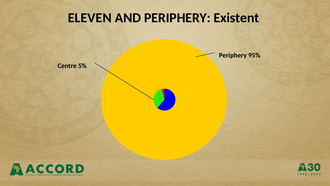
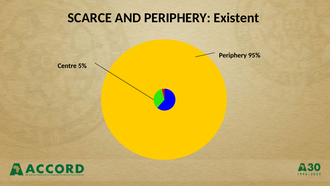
ELEVEN: ELEVEN -> SCARCE
